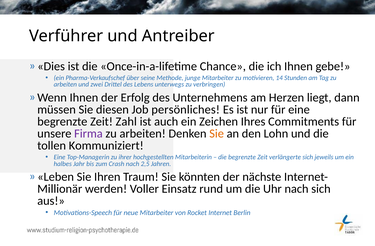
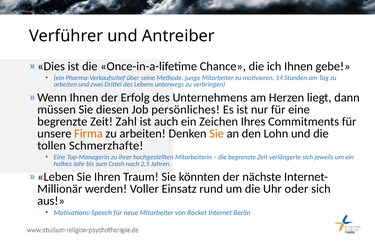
Firma colour: purple -> orange
Kommuniziert: Kommuniziert -> Schmerzhafte
Uhr nach: nach -> oder
